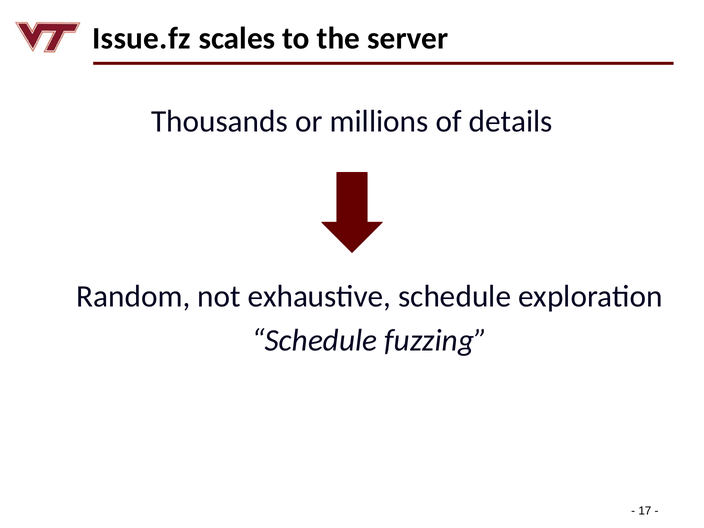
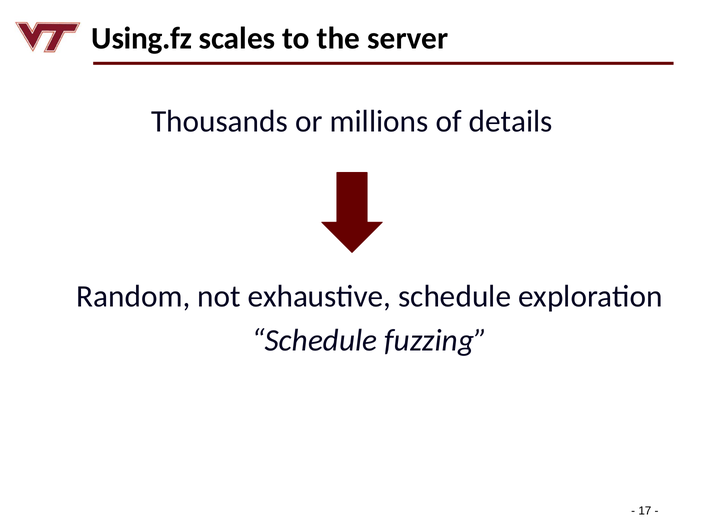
Issue.fz: Issue.fz -> Using.fz
